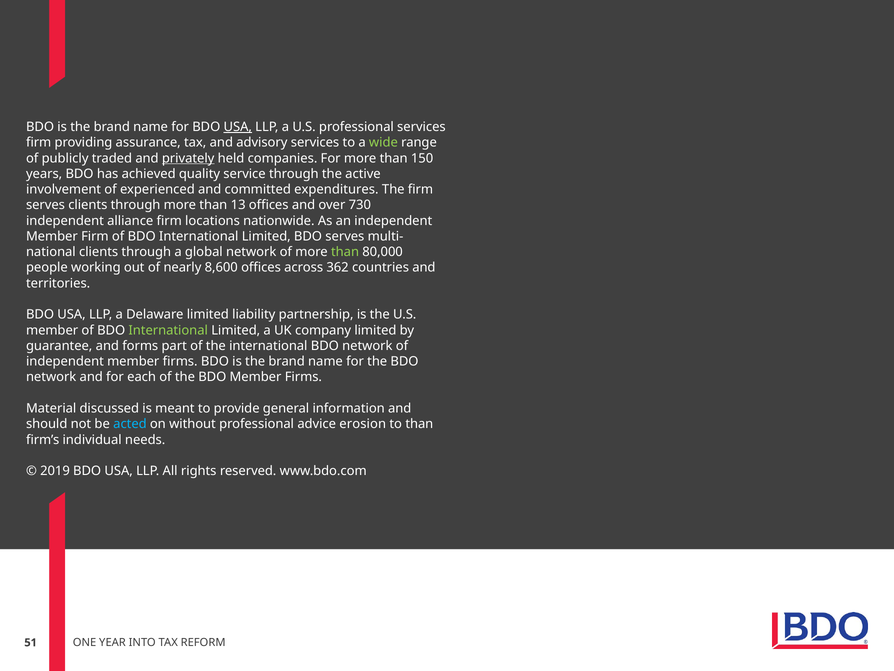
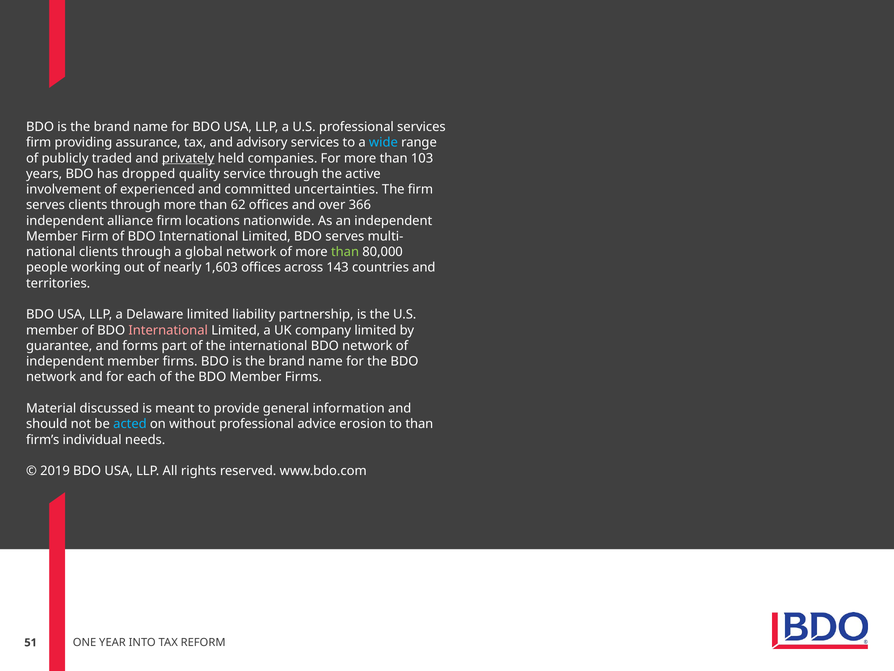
USA at (238, 127) underline: present -> none
wide colour: light green -> light blue
150: 150 -> 103
achieved: achieved -> dropped
expenditures: expenditures -> uncertainties
13: 13 -> 62
730: 730 -> 366
8,600: 8,600 -> 1,603
362: 362 -> 143
International at (168, 330) colour: light green -> pink
